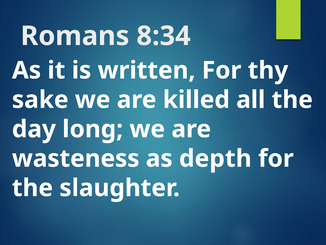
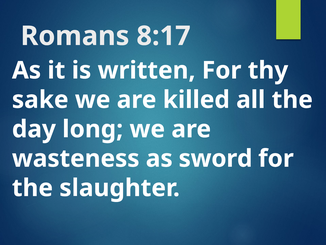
8:34: 8:34 -> 8:17
depth: depth -> sword
